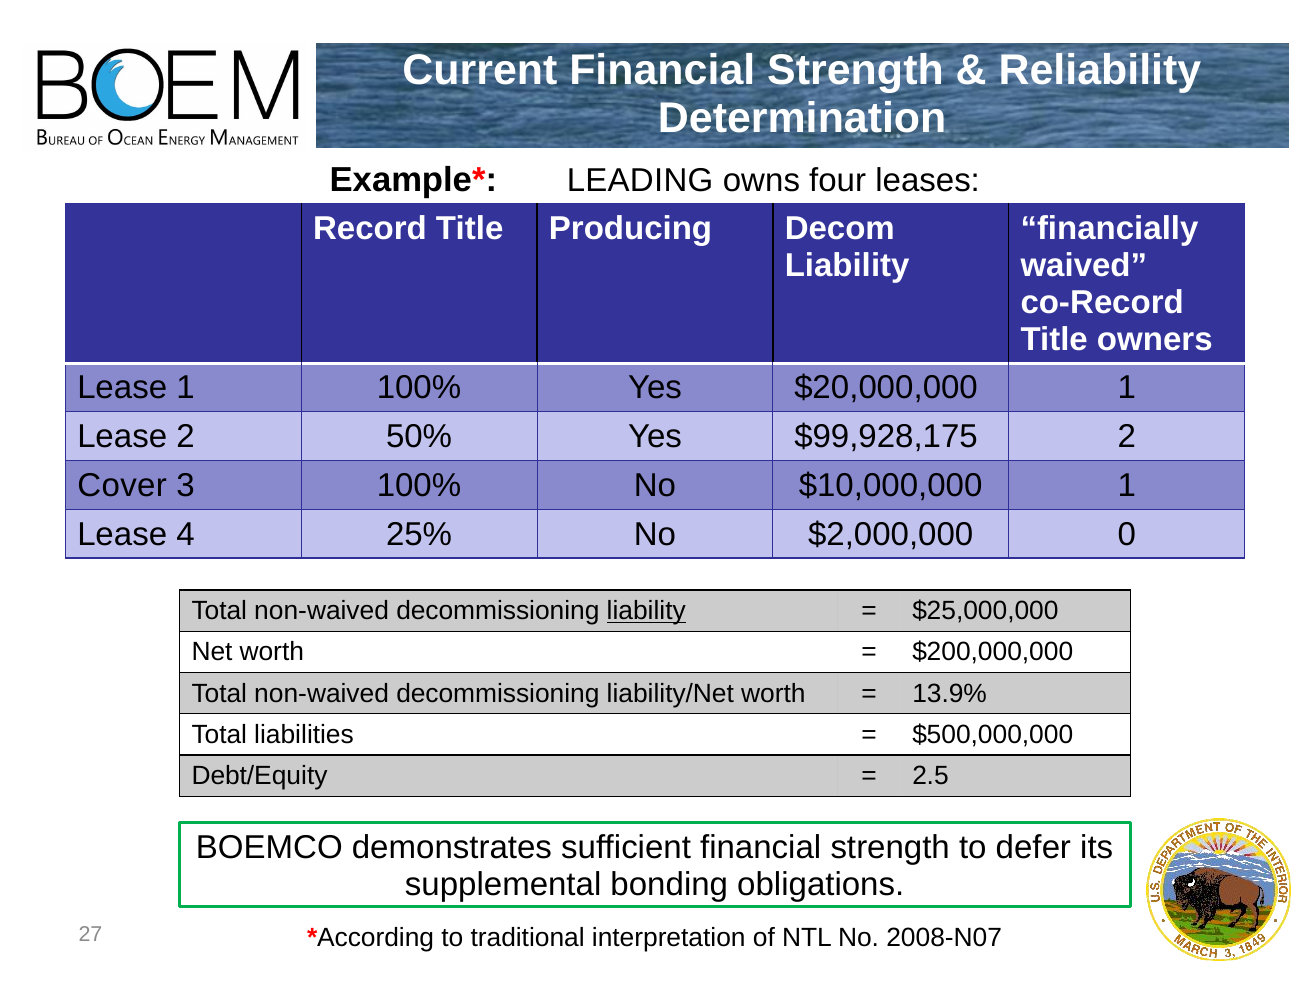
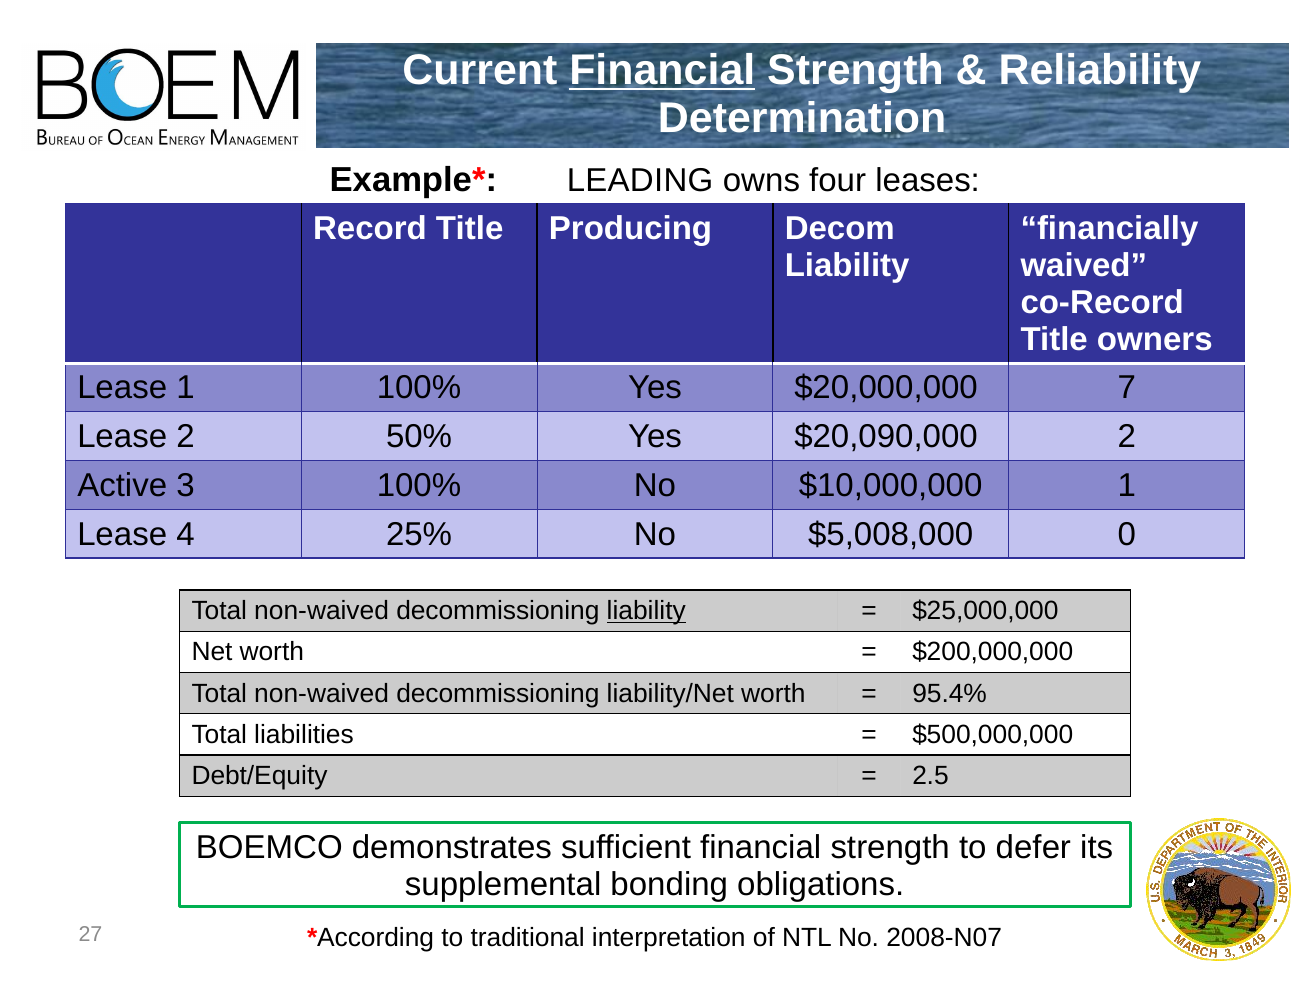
Financial at (662, 71) underline: none -> present
$20,000,000 1: 1 -> 7
$99,928,175: $99,928,175 -> $20,090,000
Cover: Cover -> Active
$2,000,000: $2,000,000 -> $5,008,000
13.9%: 13.9% -> 95.4%
